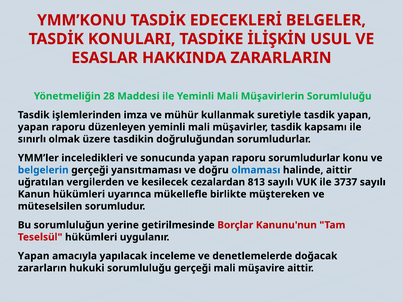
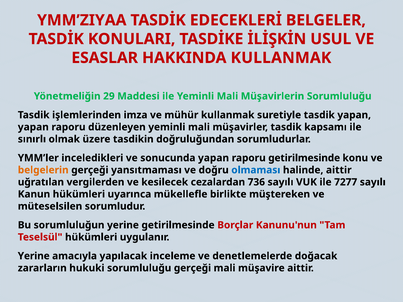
YMM’KONU: YMM’KONU -> YMM’ZIYAA
HAKKINDA ZARARLARIN: ZARARLARIN -> KULLANMAK
28: 28 -> 29
raporu sorumludurlar: sorumludurlar -> getirilmesinde
belgelerin colour: blue -> orange
813: 813 -> 736
3737: 3737 -> 7277
Yapan at (34, 256): Yapan -> Yerine
